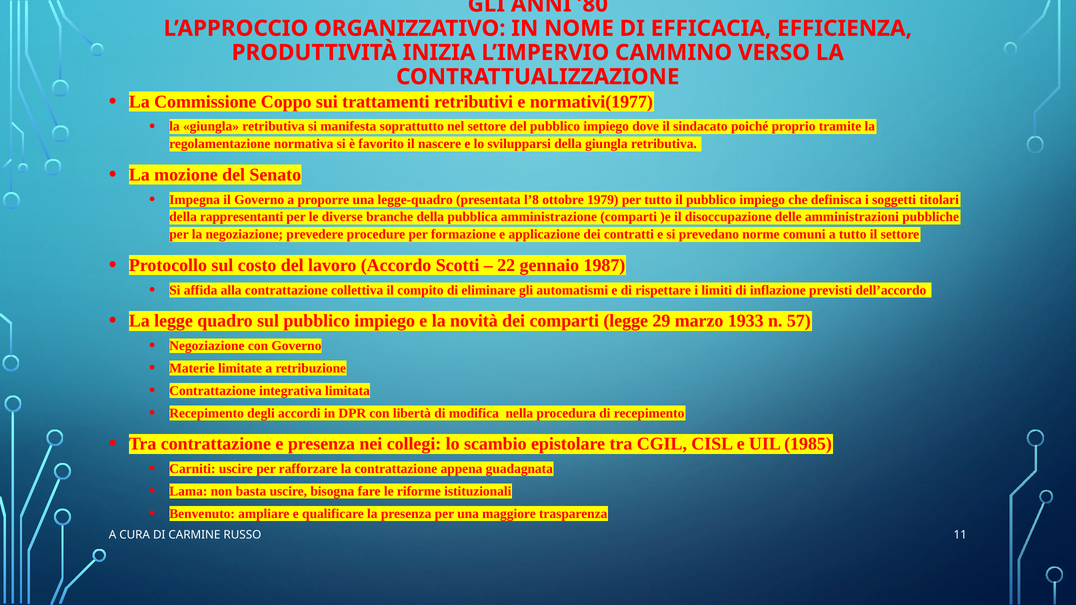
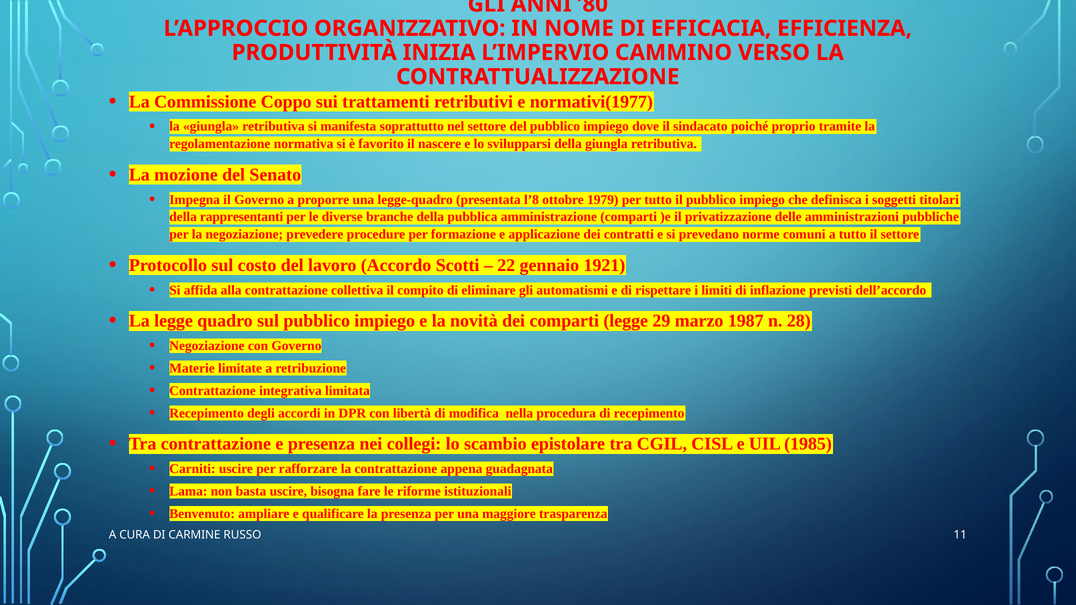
disoccupazione: disoccupazione -> privatizzazione
1987: 1987 -> 1921
1933: 1933 -> 1987
57: 57 -> 28
